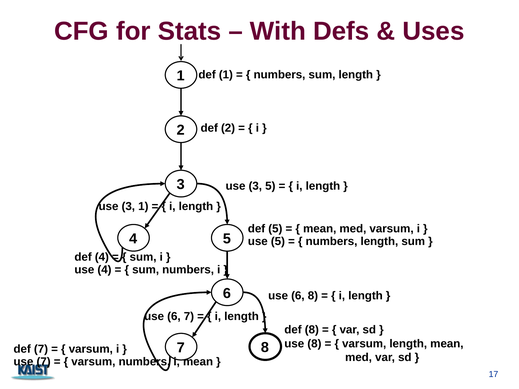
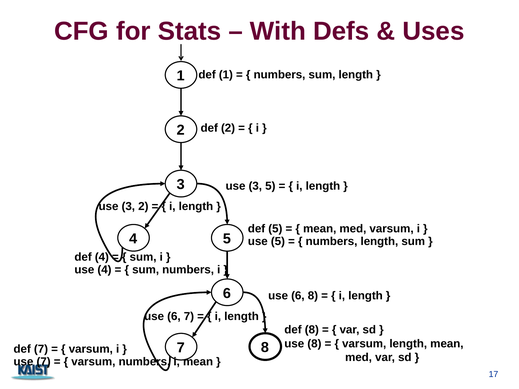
3 1: 1 -> 2
